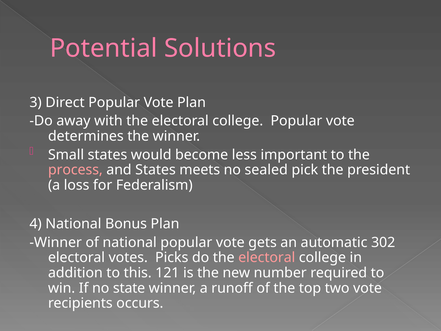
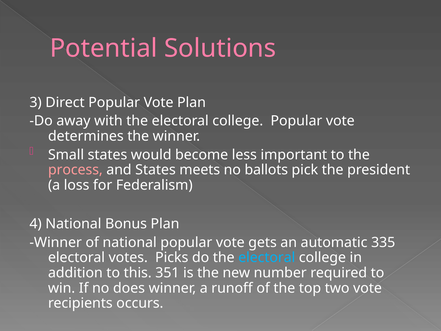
sealed: sealed -> ballots
302: 302 -> 335
electoral at (267, 257) colour: pink -> light blue
121: 121 -> 351
state: state -> does
